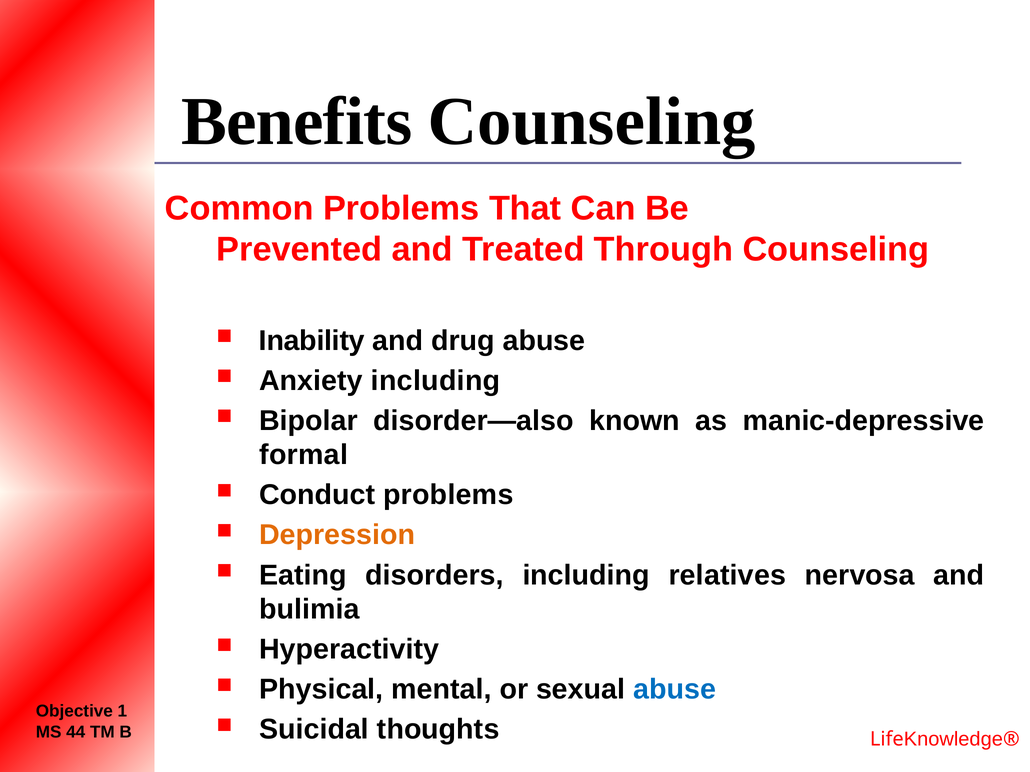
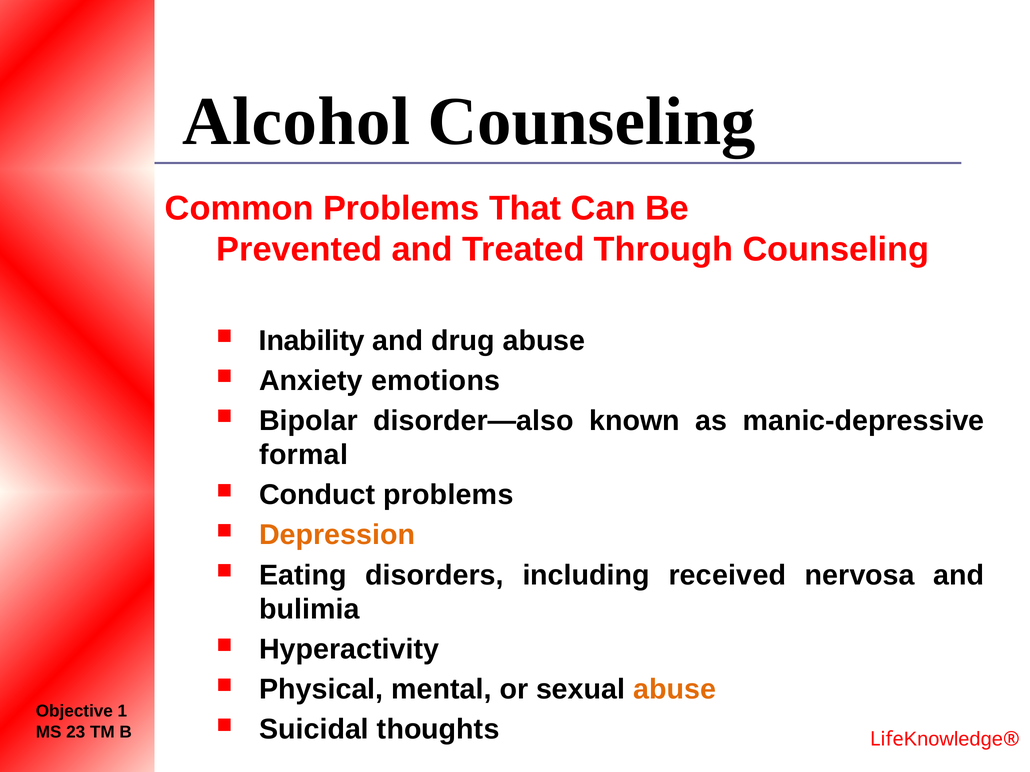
Benefits: Benefits -> Alcohol
Anxiety including: including -> emotions
relatives: relatives -> received
abuse at (675, 690) colour: blue -> orange
44: 44 -> 23
